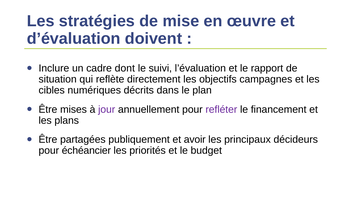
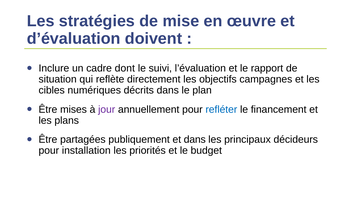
refléter colour: purple -> blue
et avoir: avoir -> dans
échéancier: échéancier -> installation
